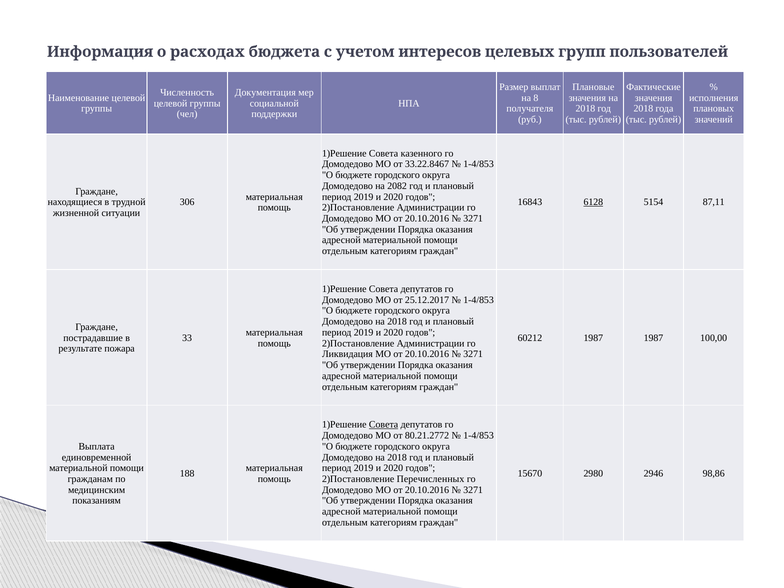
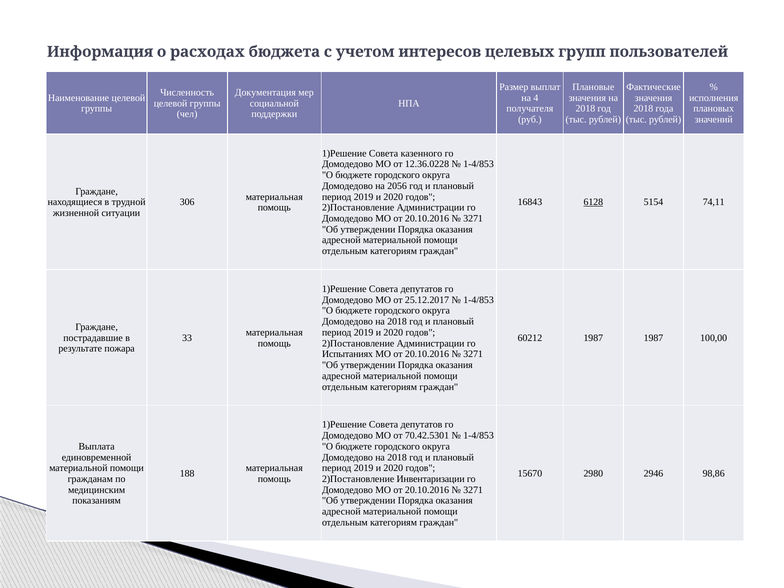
8: 8 -> 4
33.22.8467: 33.22.8467 -> 12.36.0228
2082: 2082 -> 2056
87,11: 87,11 -> 74,11
Ликвидация: Ликвидация -> Испытаниях
Совета at (384, 425) underline: present -> none
80.21.2772: 80.21.2772 -> 70.42.5301
Перечисленных: Перечисленных -> Инвентаризации
